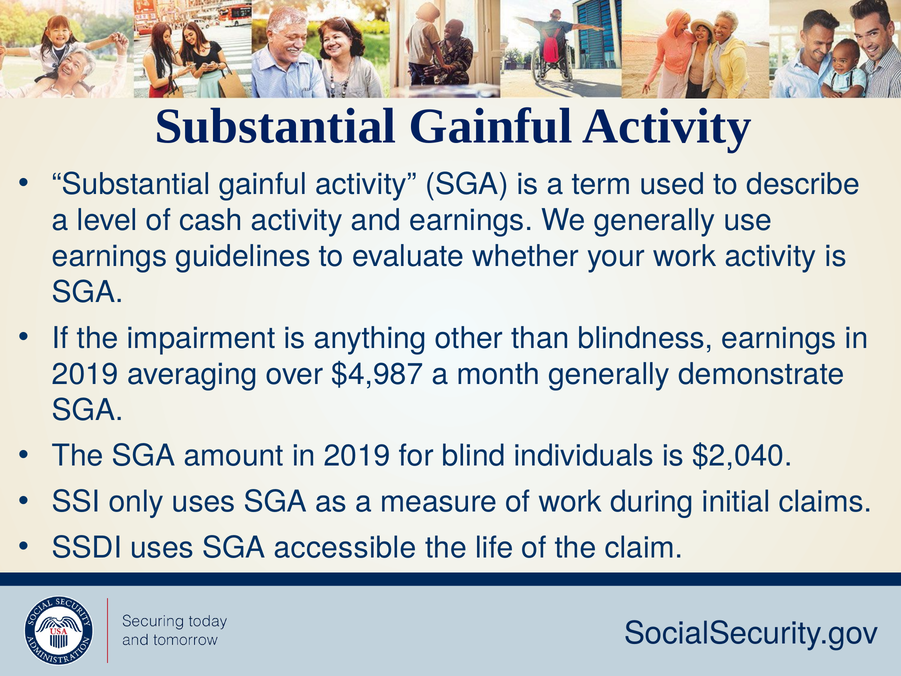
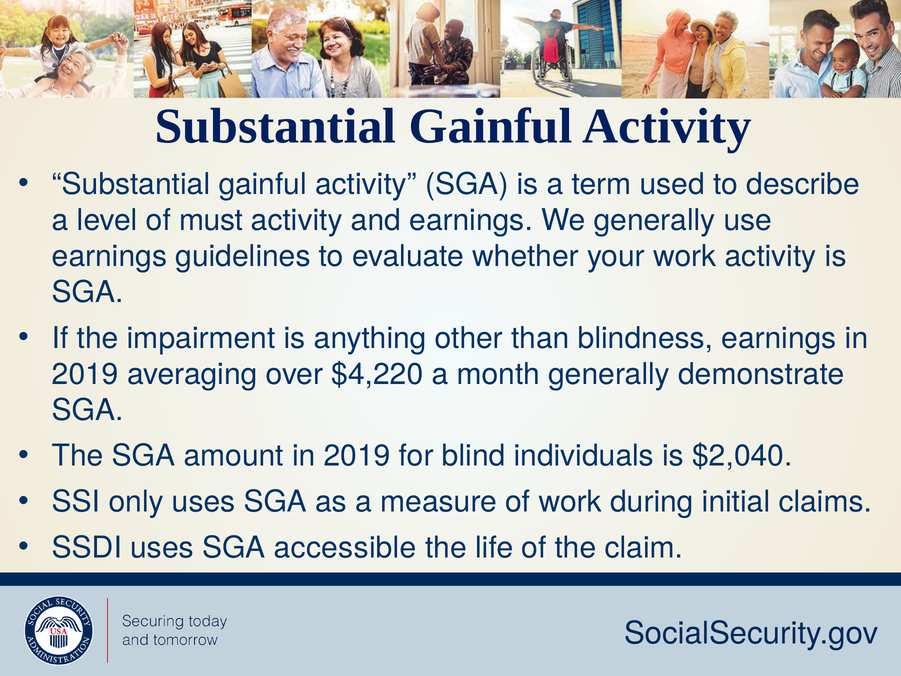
cash: cash -> must
$4,987: $4,987 -> $4,220
